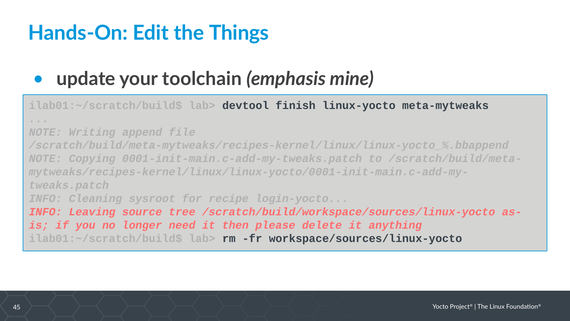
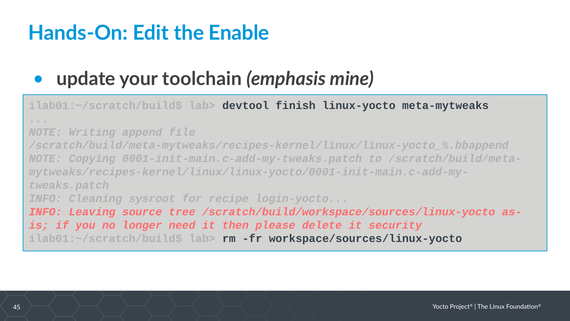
Things: Things -> Enable
anything: anything -> security
